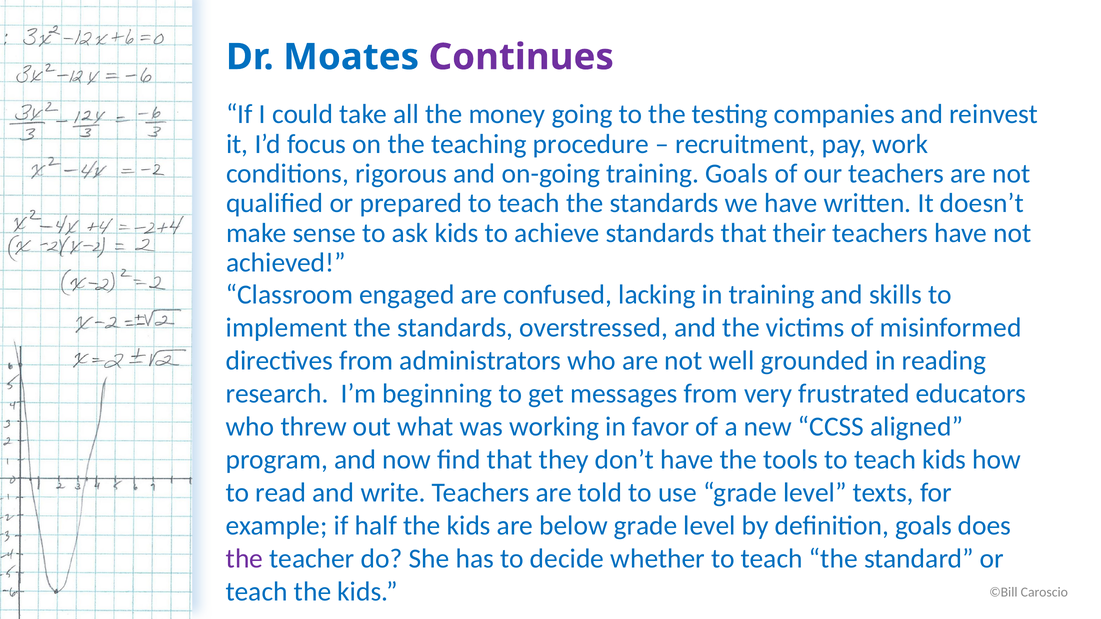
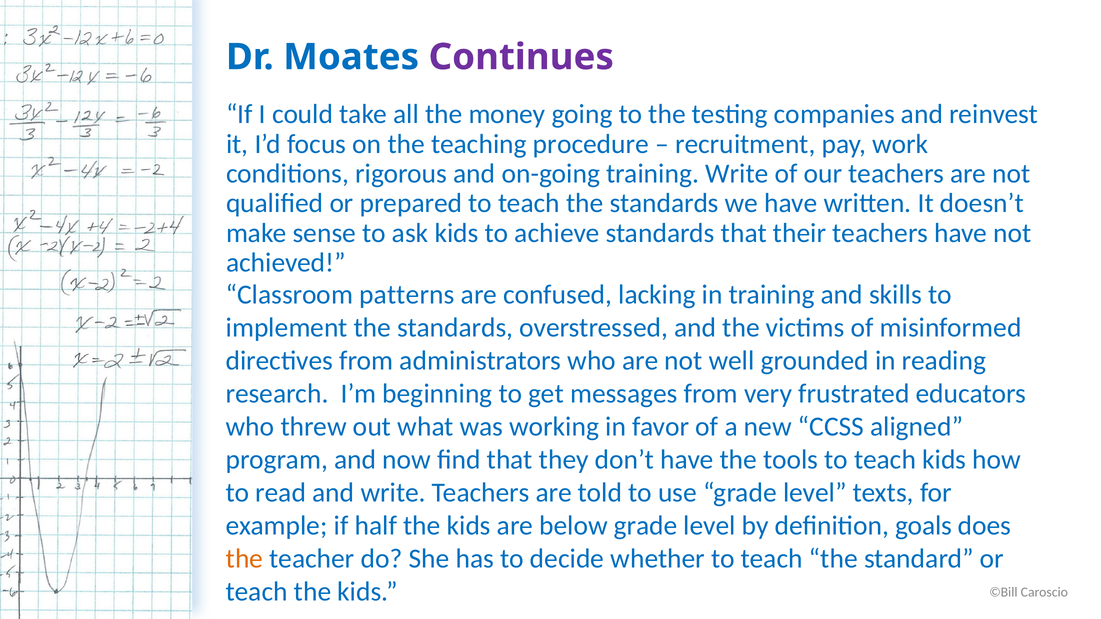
training Goals: Goals -> Write
engaged: engaged -> patterns
the at (245, 559) colour: purple -> orange
